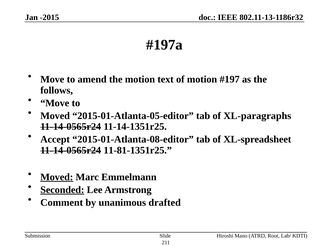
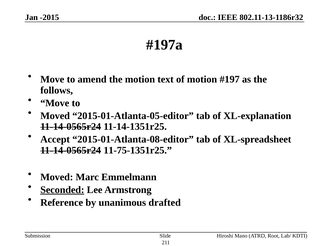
XL-paragraphs: XL-paragraphs -> XL-explanation
11-81-1351r25: 11-81-1351r25 -> 11-75-1351r25
Moved at (57, 178) underline: present -> none
Comment: Comment -> Reference
